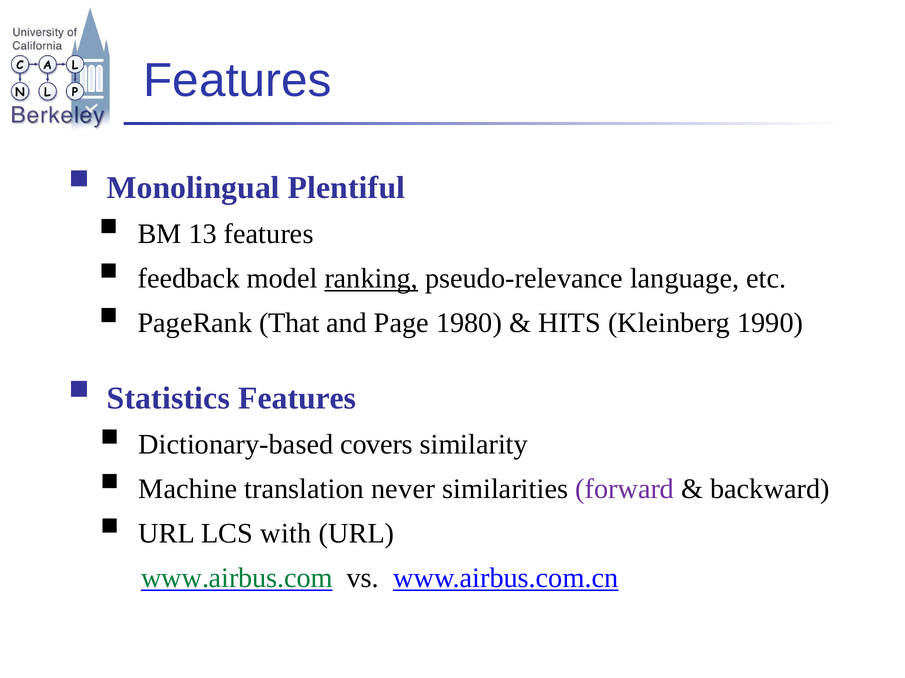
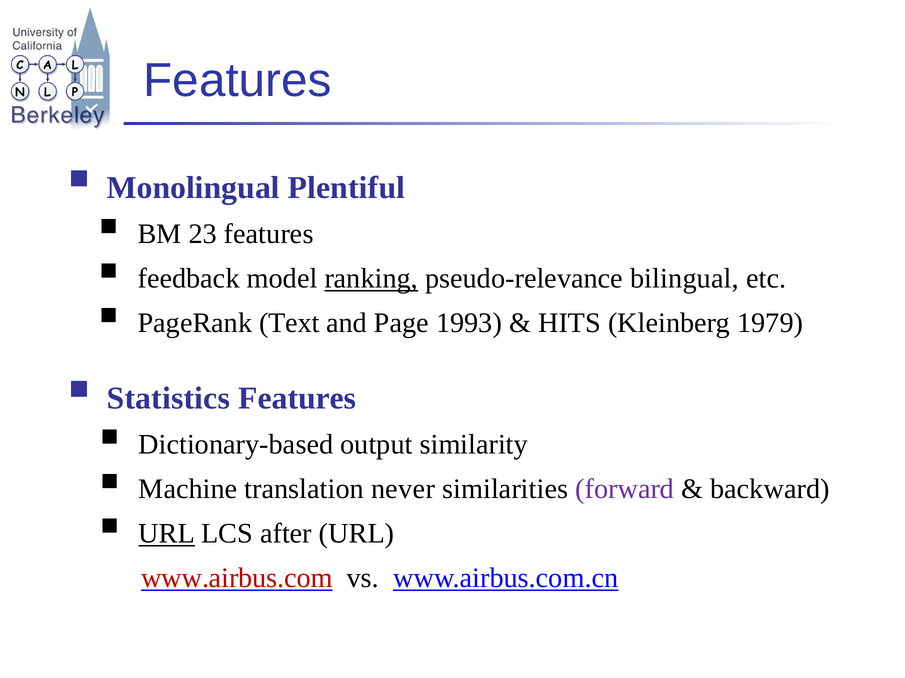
13: 13 -> 23
language: language -> bilingual
That: That -> Text
1980: 1980 -> 1993
1990: 1990 -> 1979
covers: covers -> output
URL at (167, 534) underline: none -> present
with: with -> after
www.airbus.com colour: green -> red
